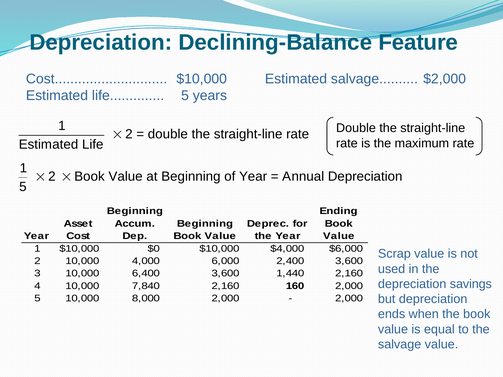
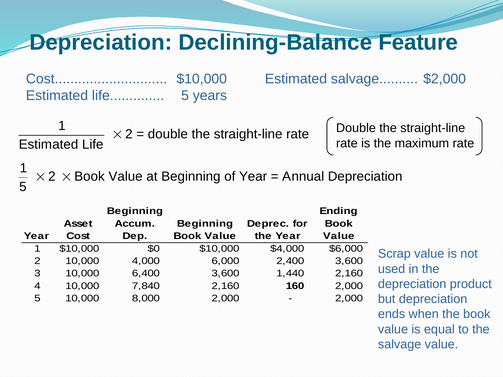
savings: savings -> product
